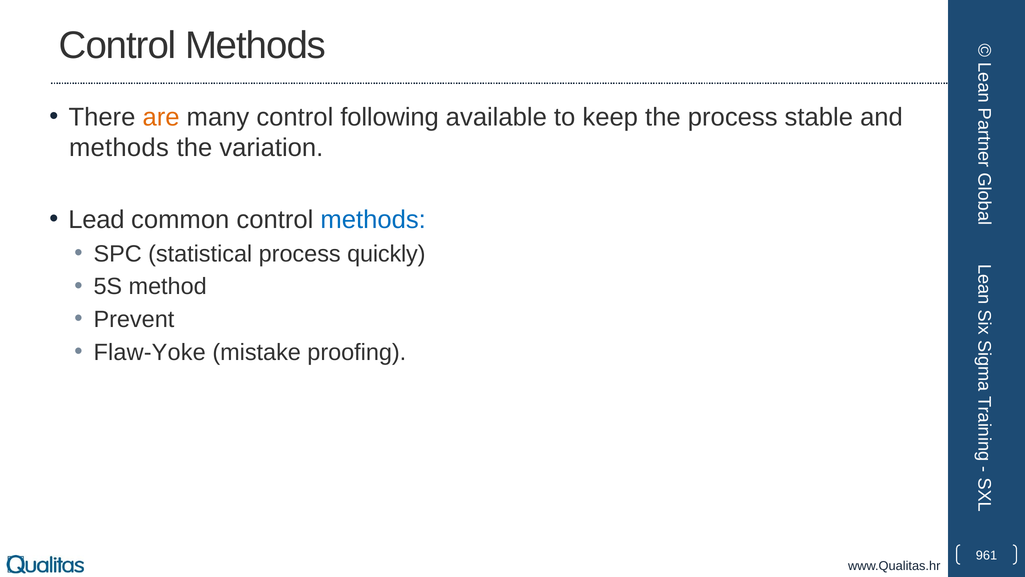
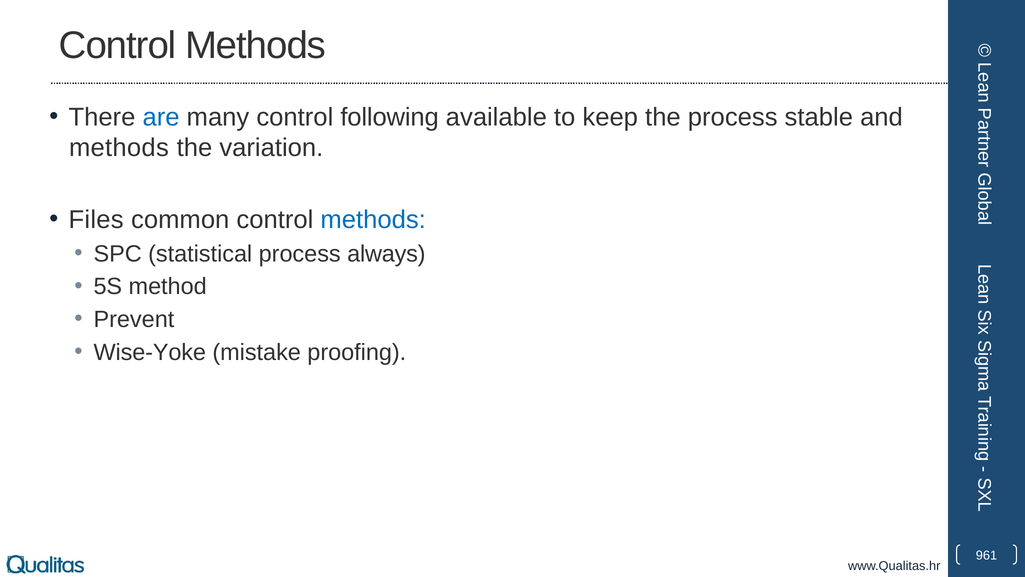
are colour: orange -> blue
Lead: Lead -> Files
quickly: quickly -> always
Flaw-Yoke: Flaw-Yoke -> Wise-Yoke
